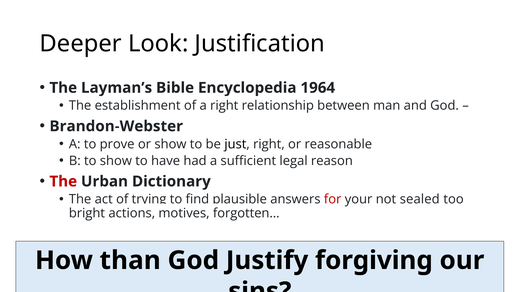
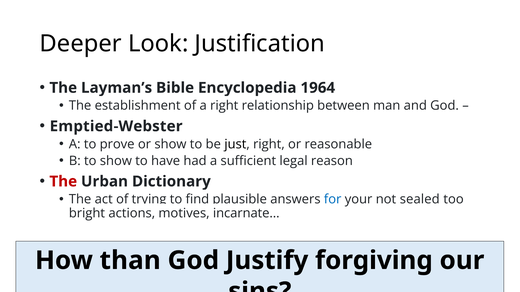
Brandon-Webster: Brandon-Webster -> Emptied-Webster
for colour: red -> blue
forgotten…: forgotten… -> incarnate…
